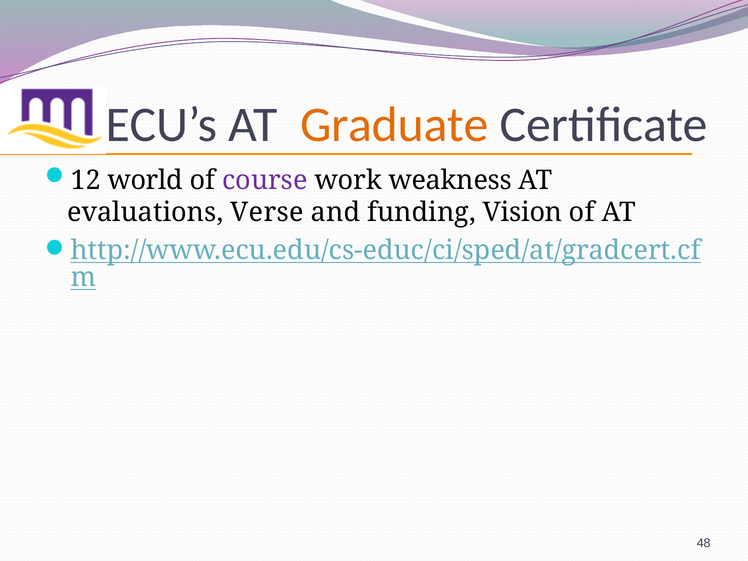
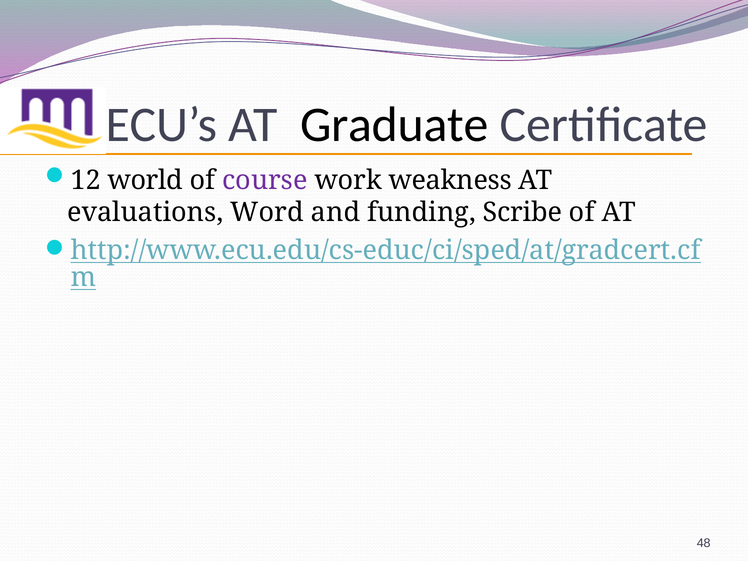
Graduate colour: orange -> black
Verse: Verse -> Word
Vision: Vision -> Scribe
